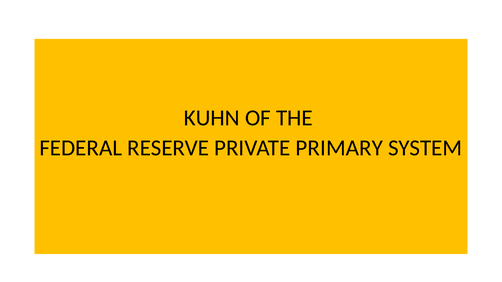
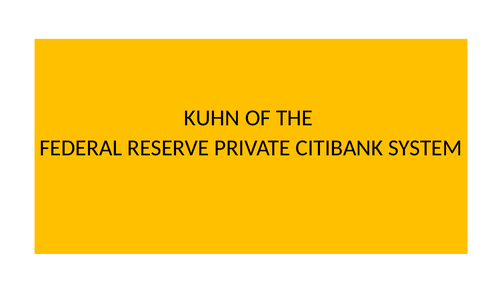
PRIMARY: PRIMARY -> CITIBANK
